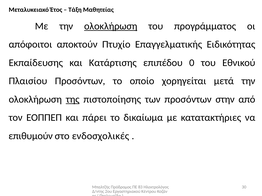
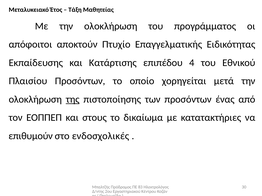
ολοκλήρωση at (111, 26) underline: present -> none
0: 0 -> 4
στην: στην -> ένας
πάρει: πάρει -> στους
